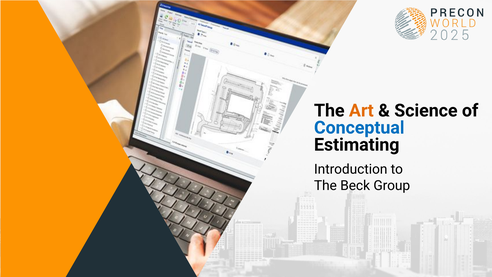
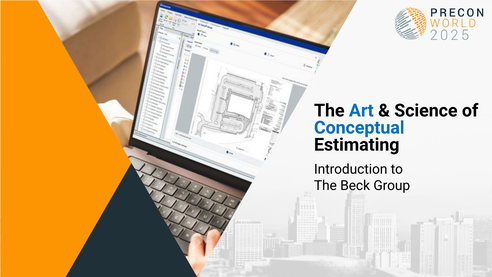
Art colour: orange -> blue
